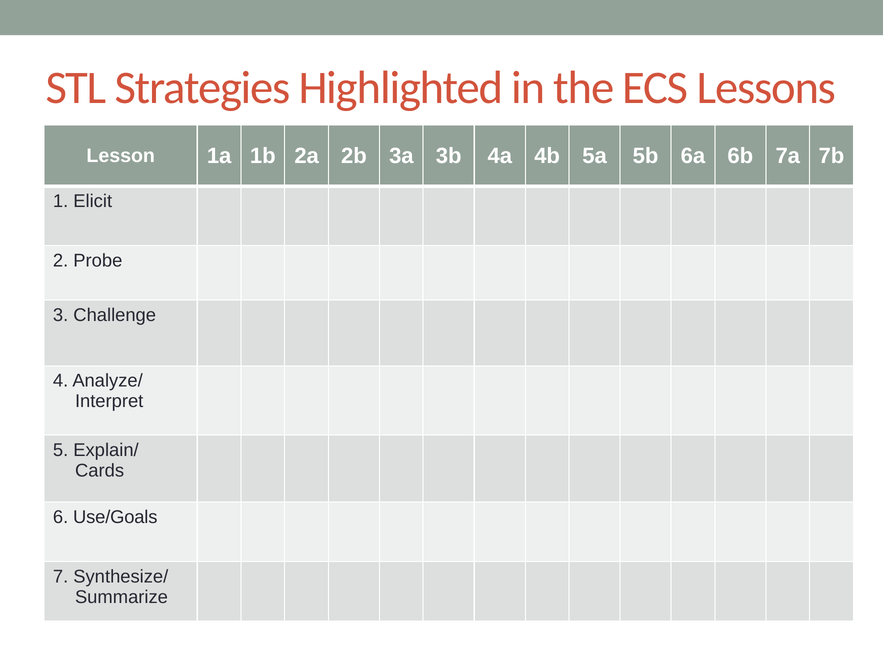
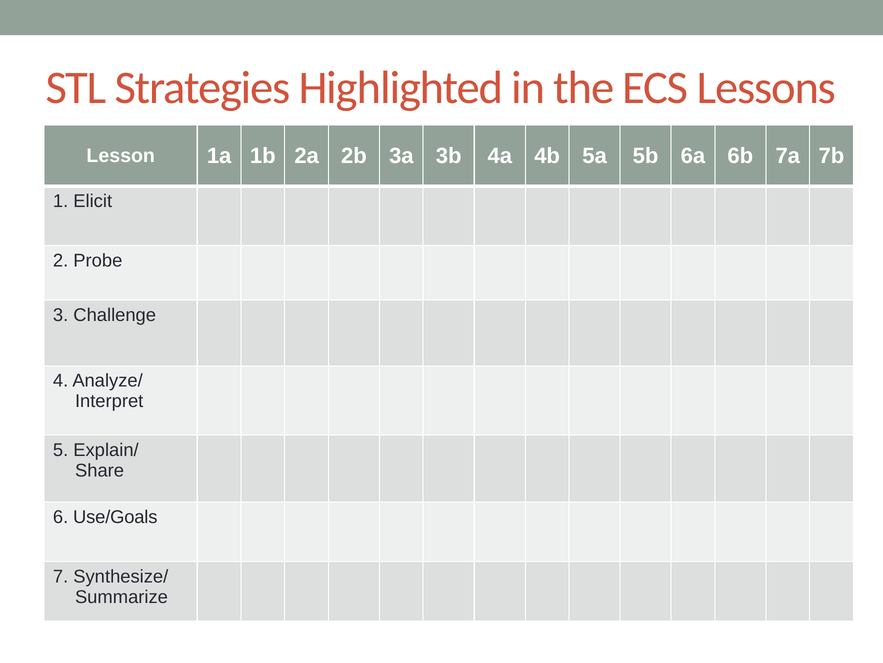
Cards: Cards -> Share
